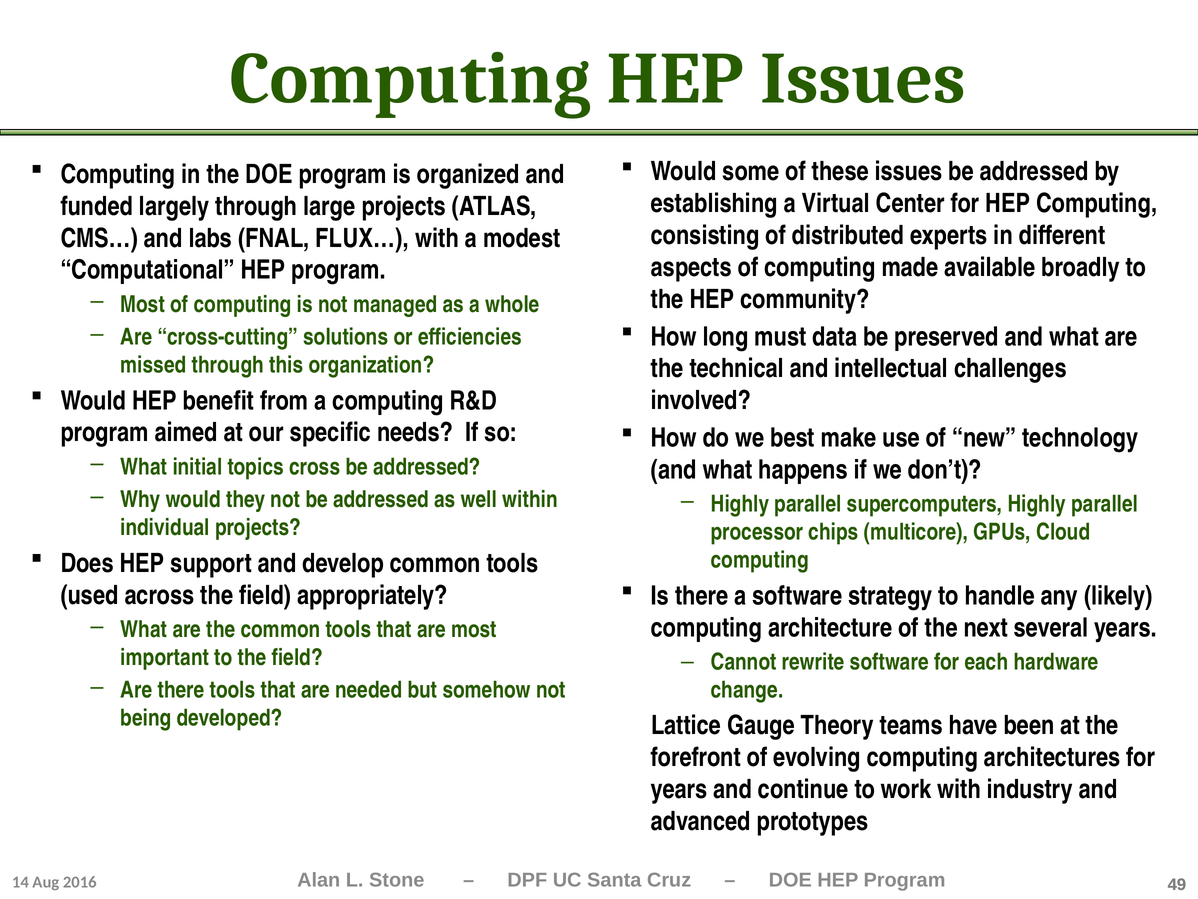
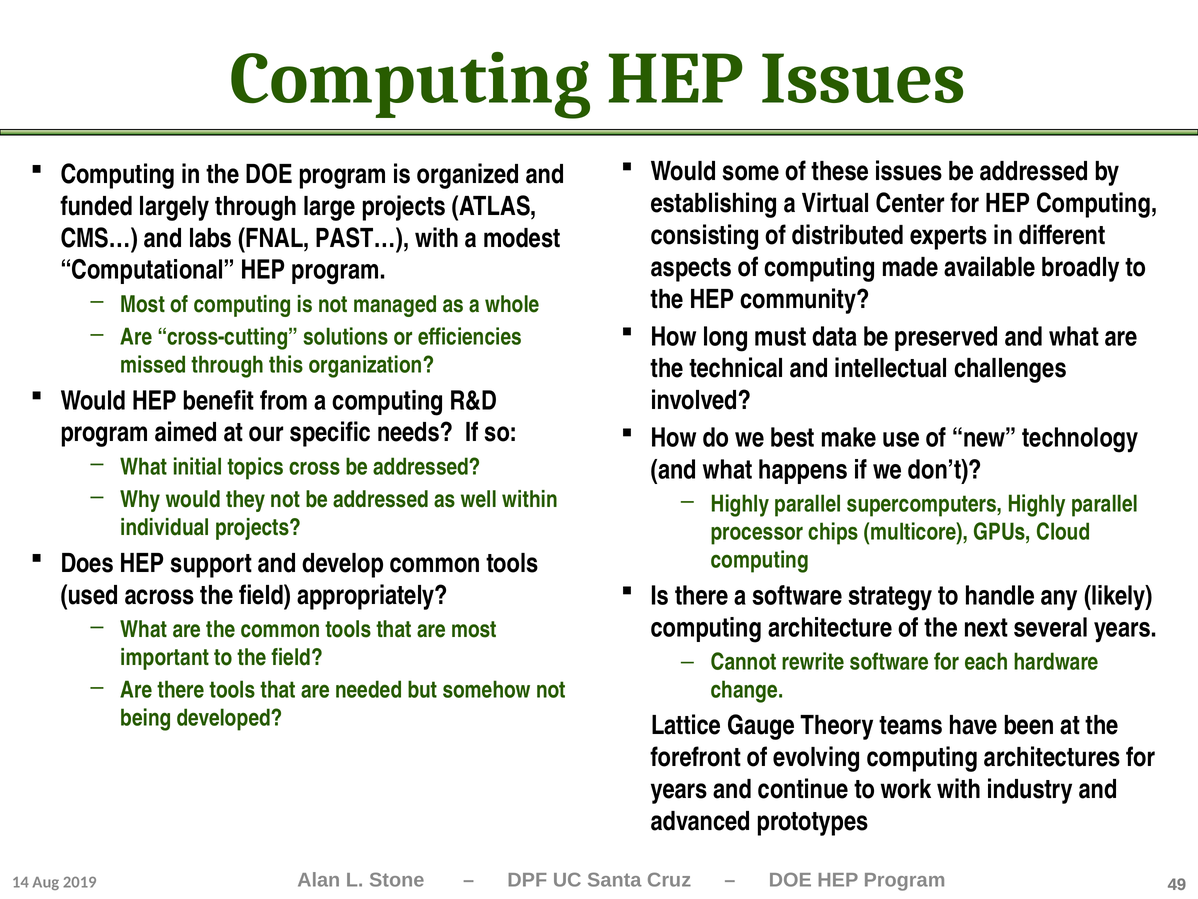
FLUX…: FLUX… -> PAST…
2016: 2016 -> 2019
